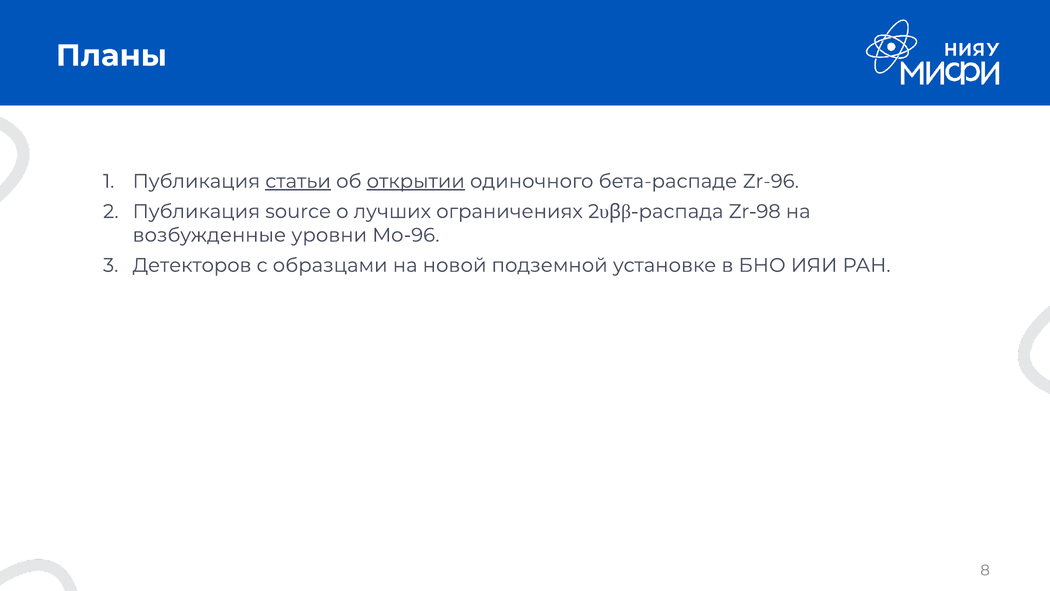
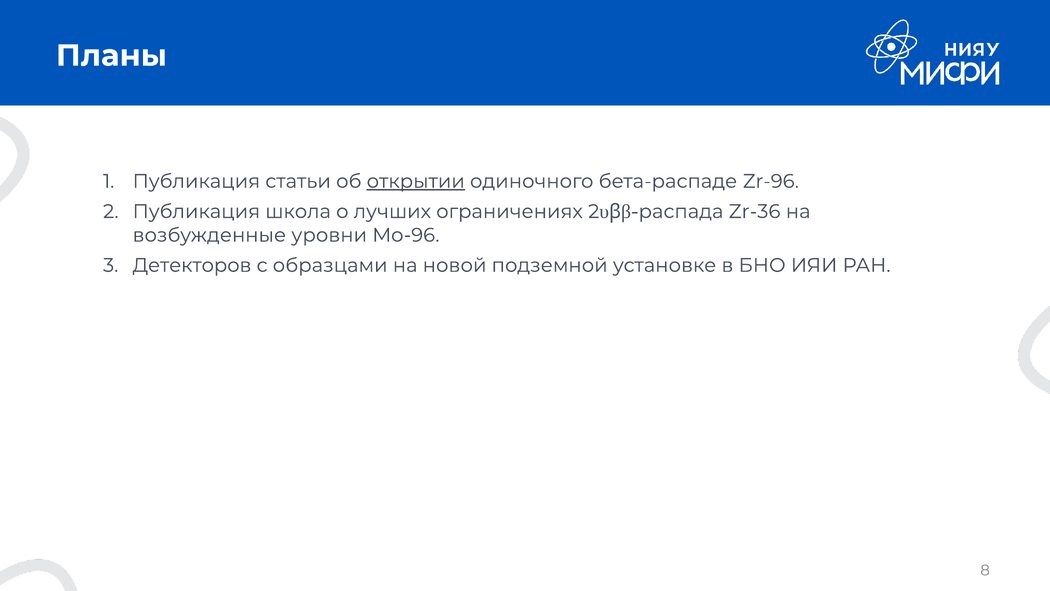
статьи underline: present -> none
source: source -> школа
Zr-98: Zr-98 -> Zr-36
